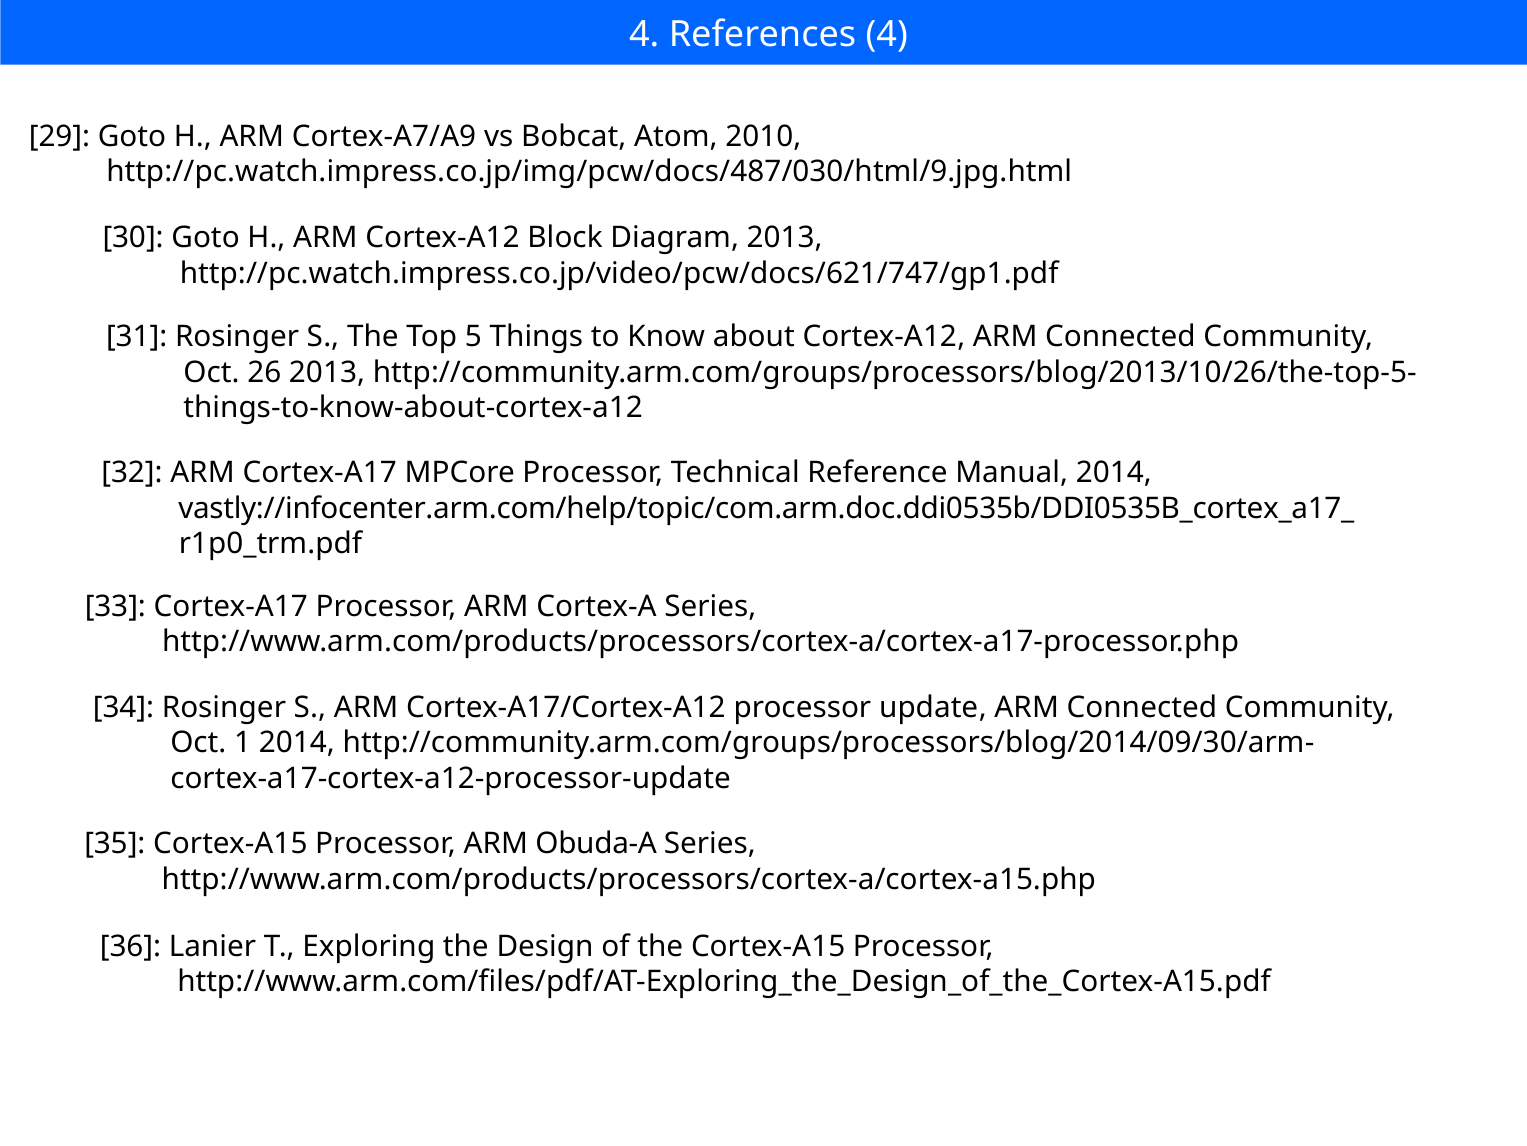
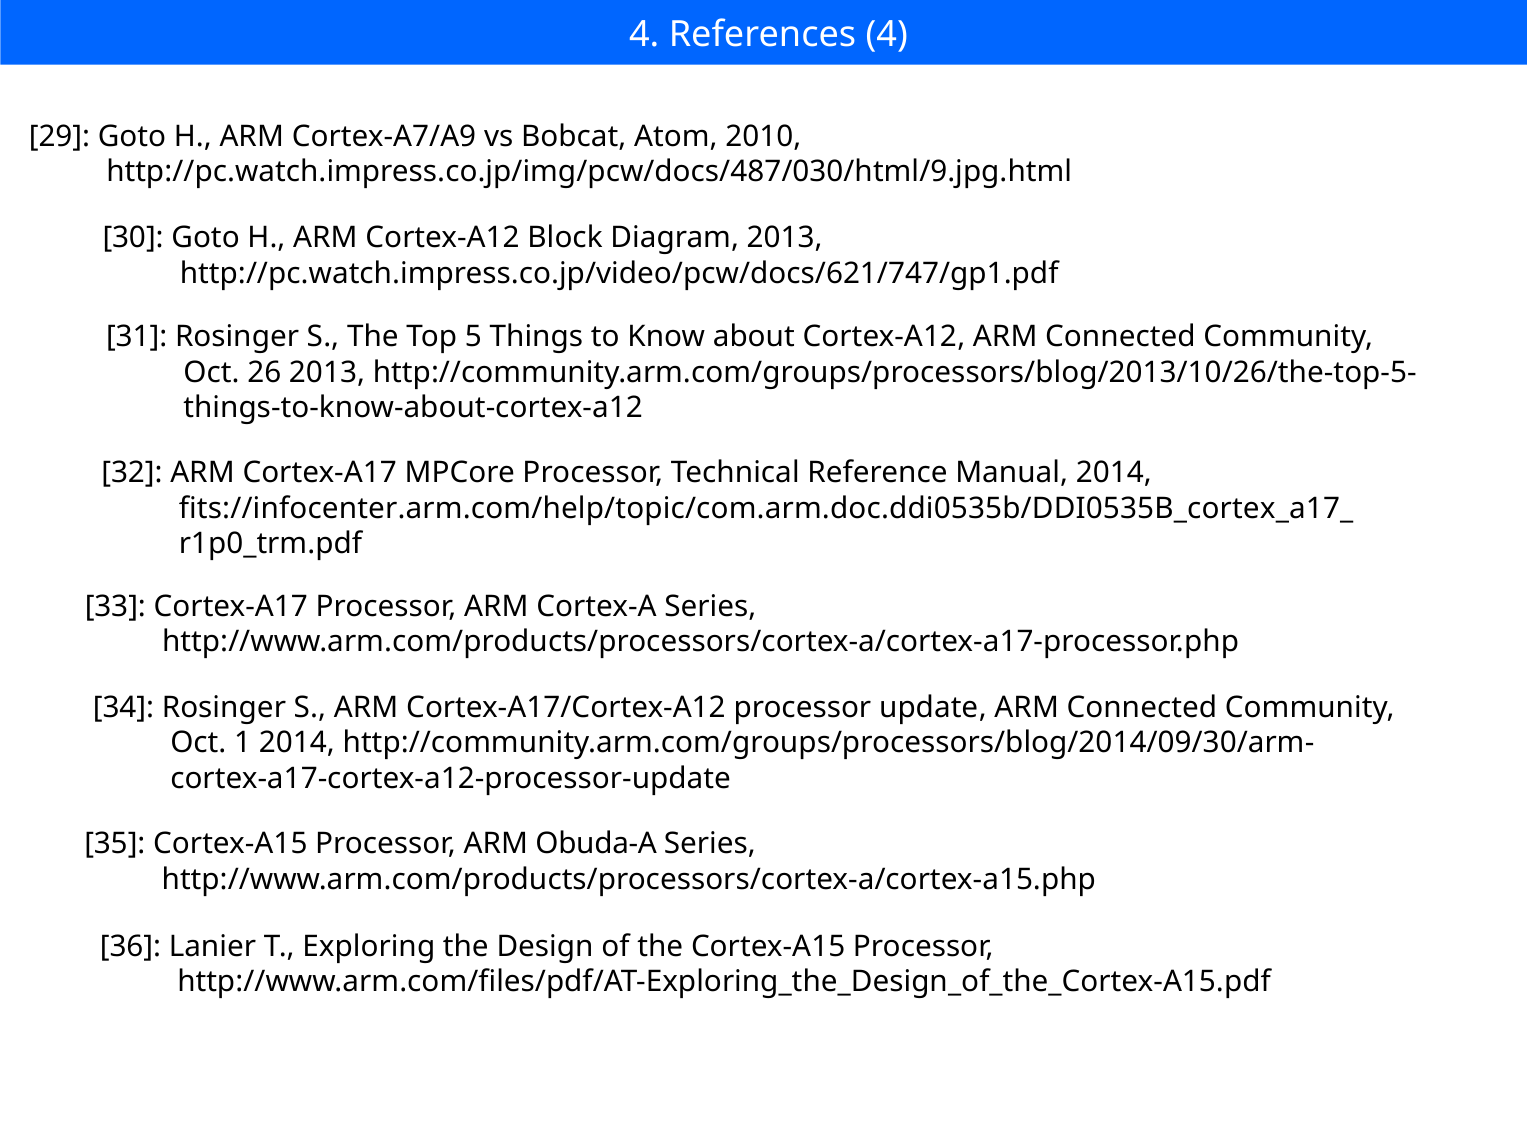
vastly://infocenter.arm.com/help/topic/com.arm.doc.ddi0535b/DDI0535B_cortex_a17_: vastly://infocenter.arm.com/help/topic/com.arm.doc.ddi0535b/DDI0535B_cortex_a17_ -> fits://infocenter.arm.com/help/topic/com.arm.doc.ddi0535b/DDI0535B_cortex_a17_
